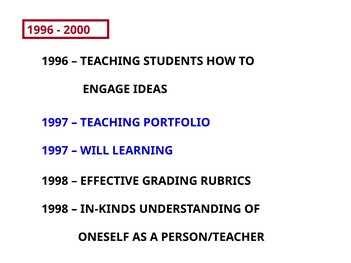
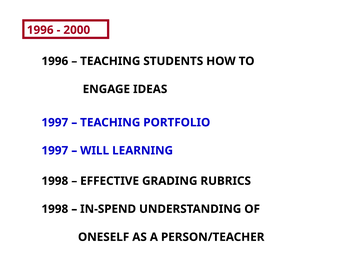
IN-KINDS: IN-KINDS -> IN-SPEND
